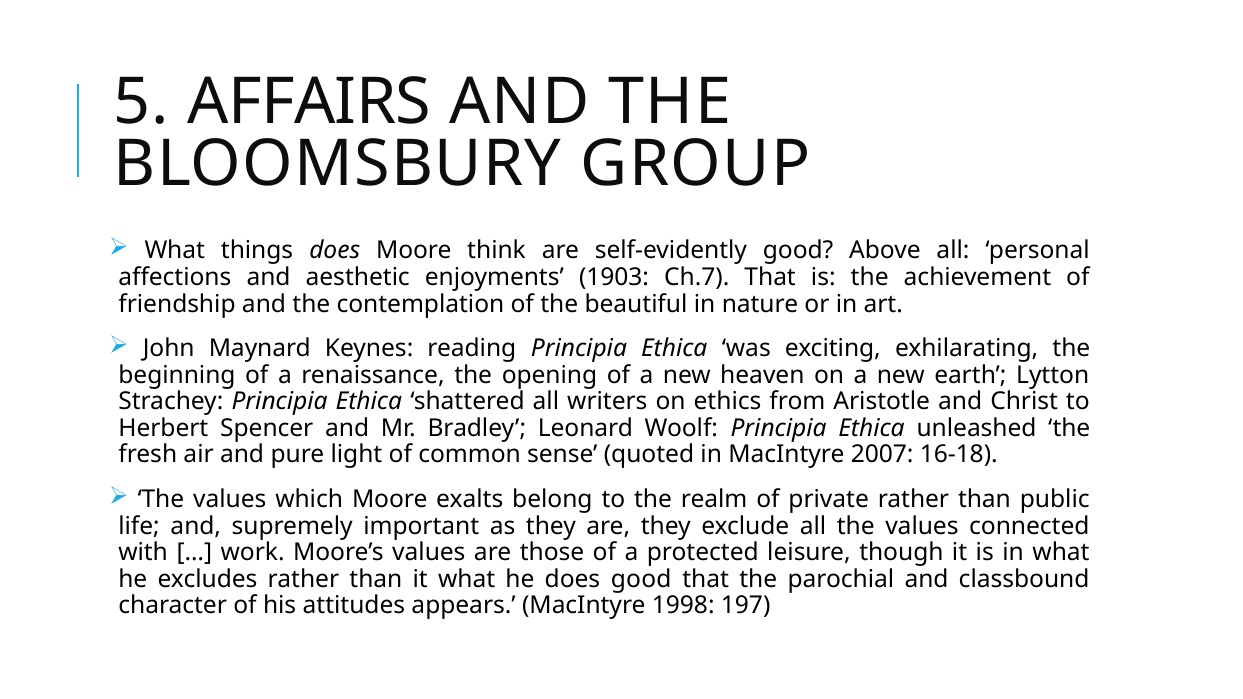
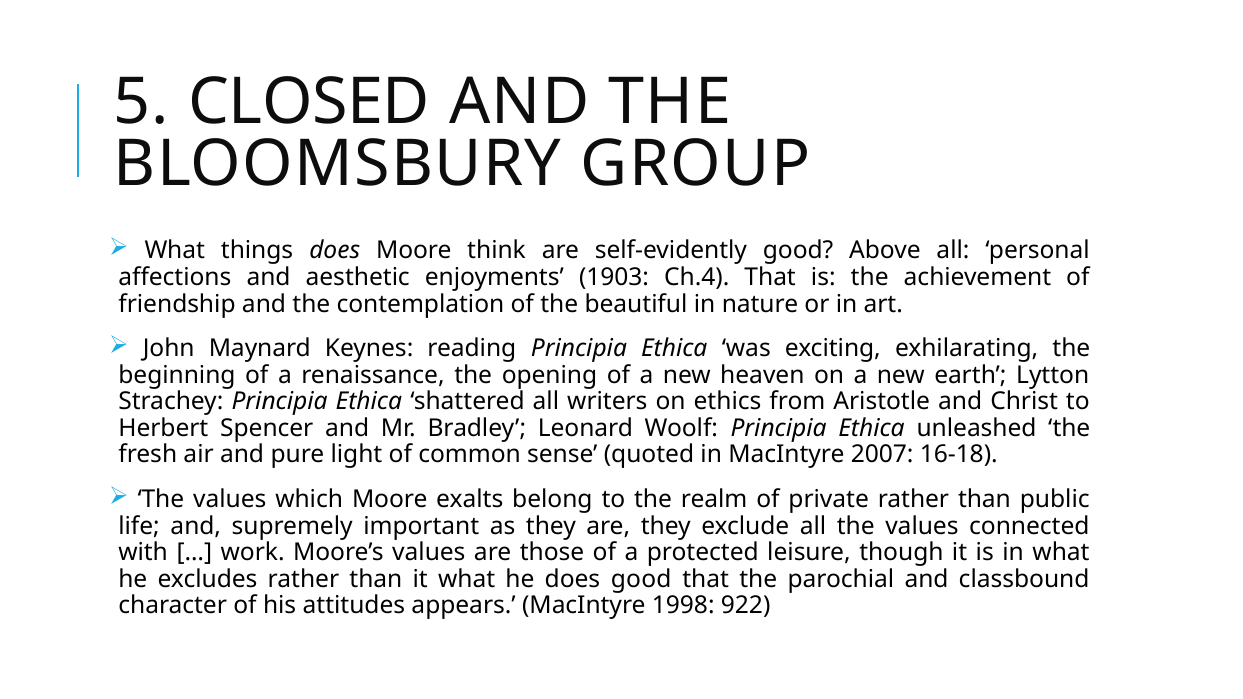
AFFAIRS: AFFAIRS -> CLOSED
Ch.7: Ch.7 -> Ch.4
197: 197 -> 922
